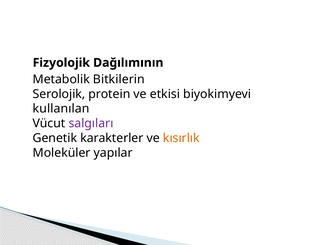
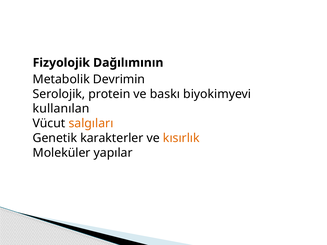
Bitkilerin: Bitkilerin -> Devrimin
etkisi: etkisi -> baskı
salgıları colour: purple -> orange
